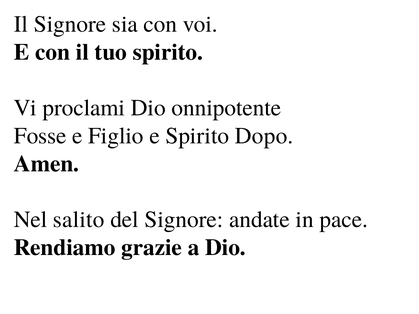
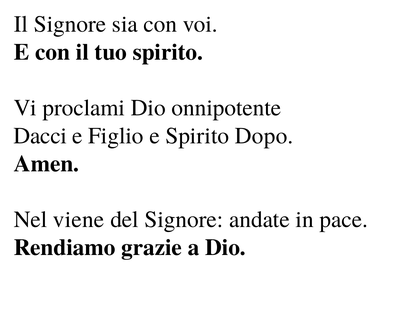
Fosse: Fosse -> Dacci
salito: salito -> viene
